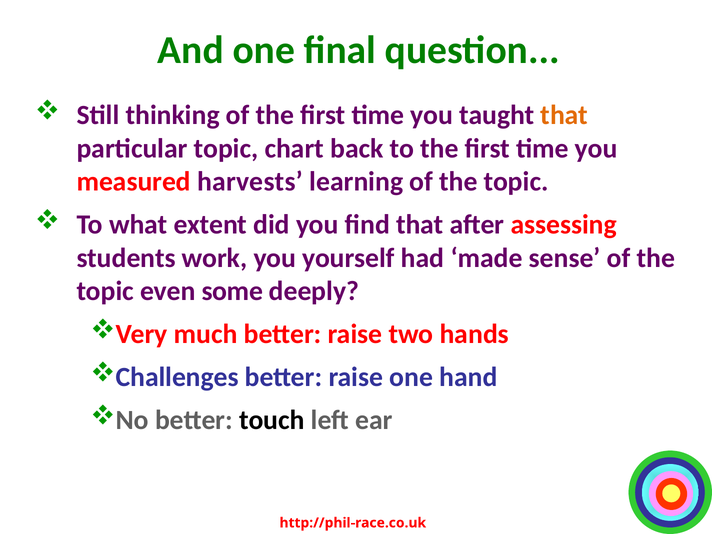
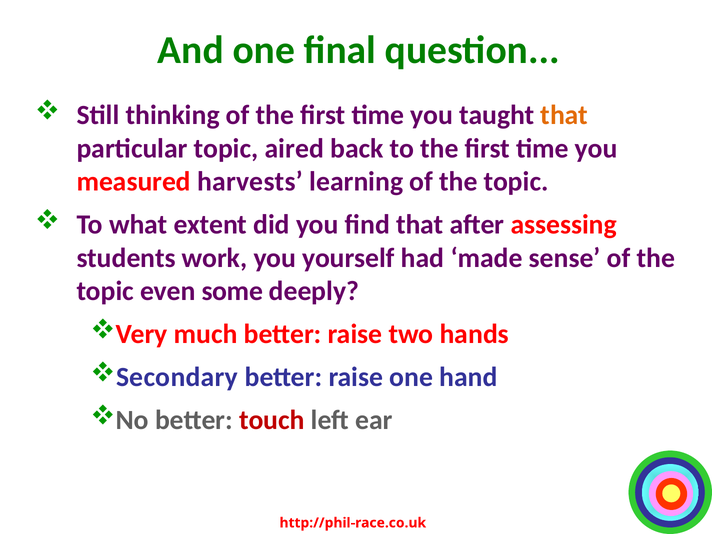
chart: chart -> aired
Challenges: Challenges -> Secondary
touch colour: black -> red
